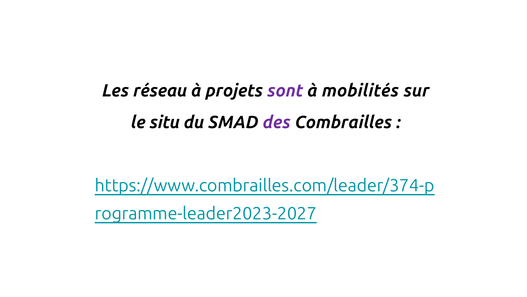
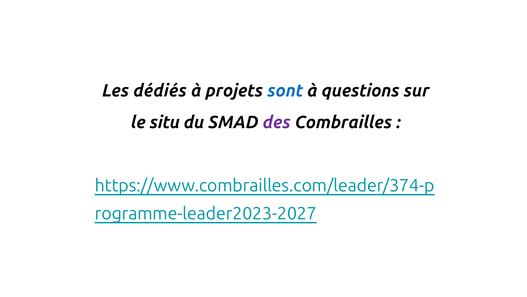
réseau: réseau -> dédiés
sont colour: purple -> blue
mobilités: mobilités -> questions
